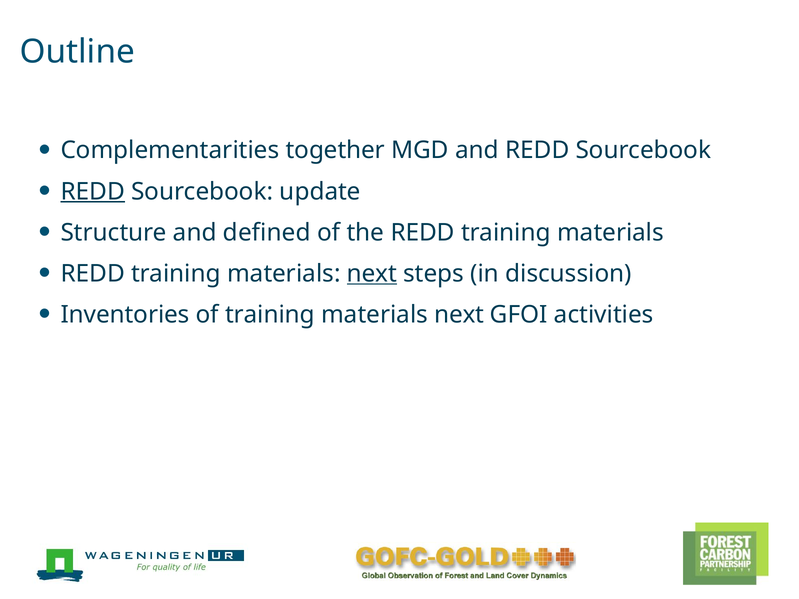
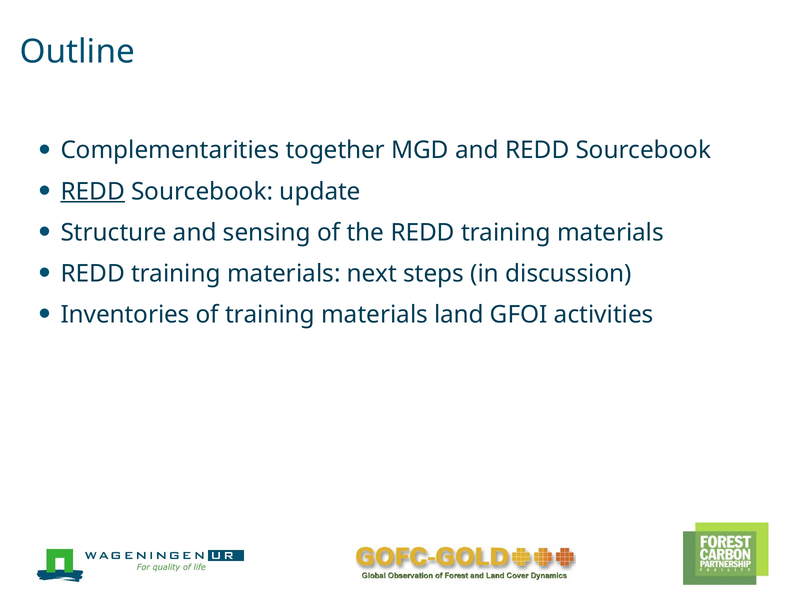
defined: defined -> sensing
next at (372, 274) underline: present -> none
of training materials next: next -> land
